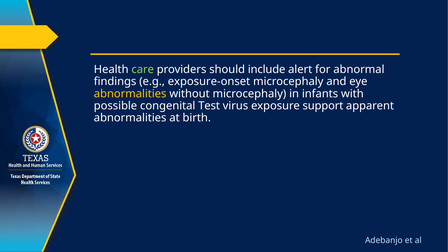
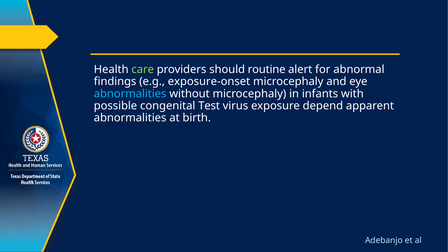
include: include -> routine
abnormalities at (130, 94) colour: yellow -> light blue
support: support -> depend
